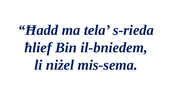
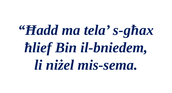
s-rieda: s-rieda -> s-għax
